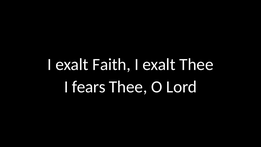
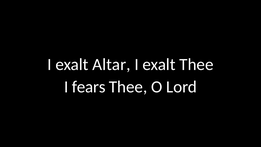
Faith: Faith -> Altar
